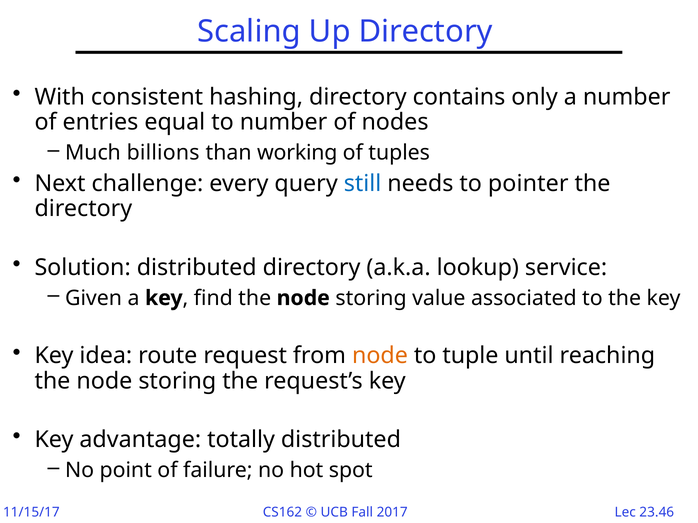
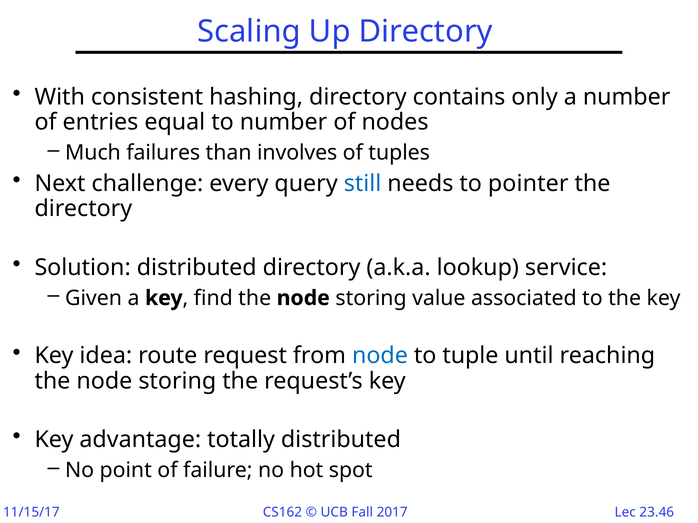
billions: billions -> failures
working: working -> involves
node at (380, 356) colour: orange -> blue
